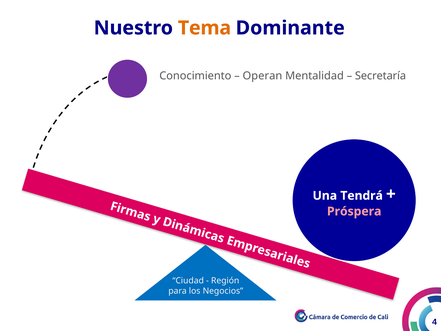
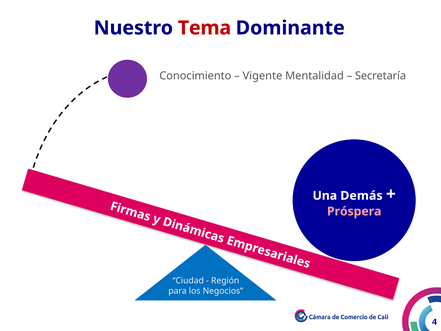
Tema colour: orange -> red
Operan: Operan -> Vigente
Tendrá: Tendrá -> Demás
